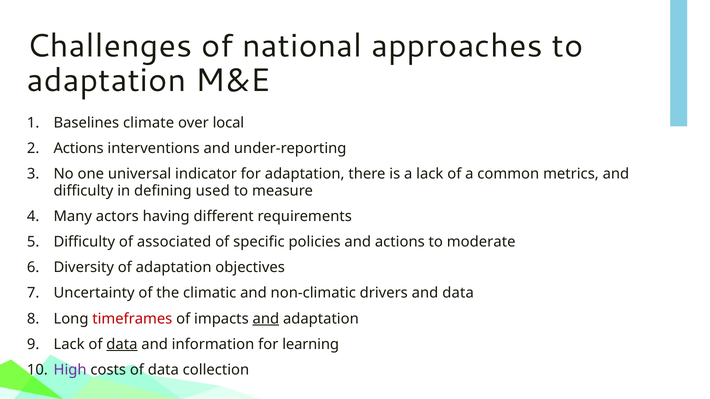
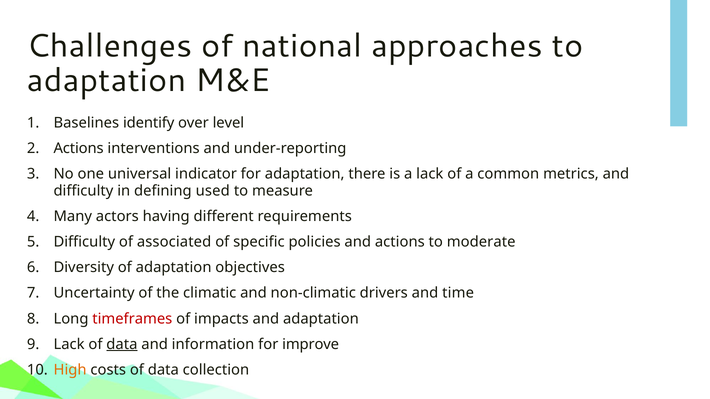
climate: climate -> identify
local: local -> level
and data: data -> time
and at (266, 319) underline: present -> none
learning: learning -> improve
High colour: purple -> orange
